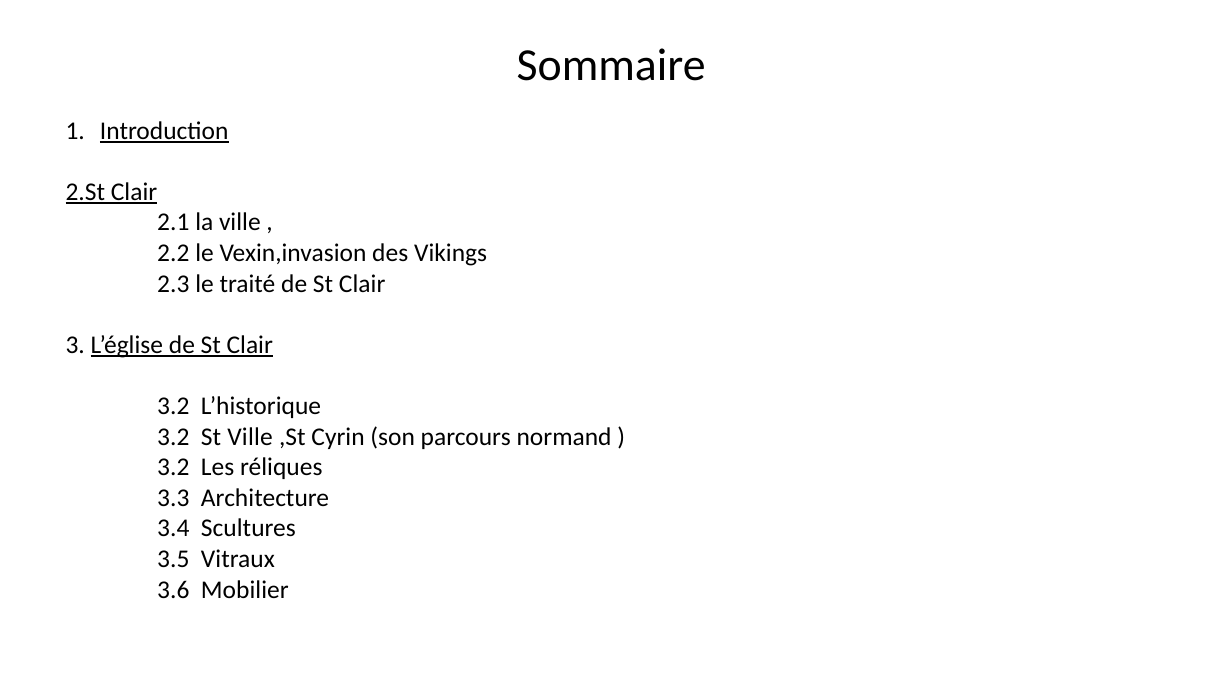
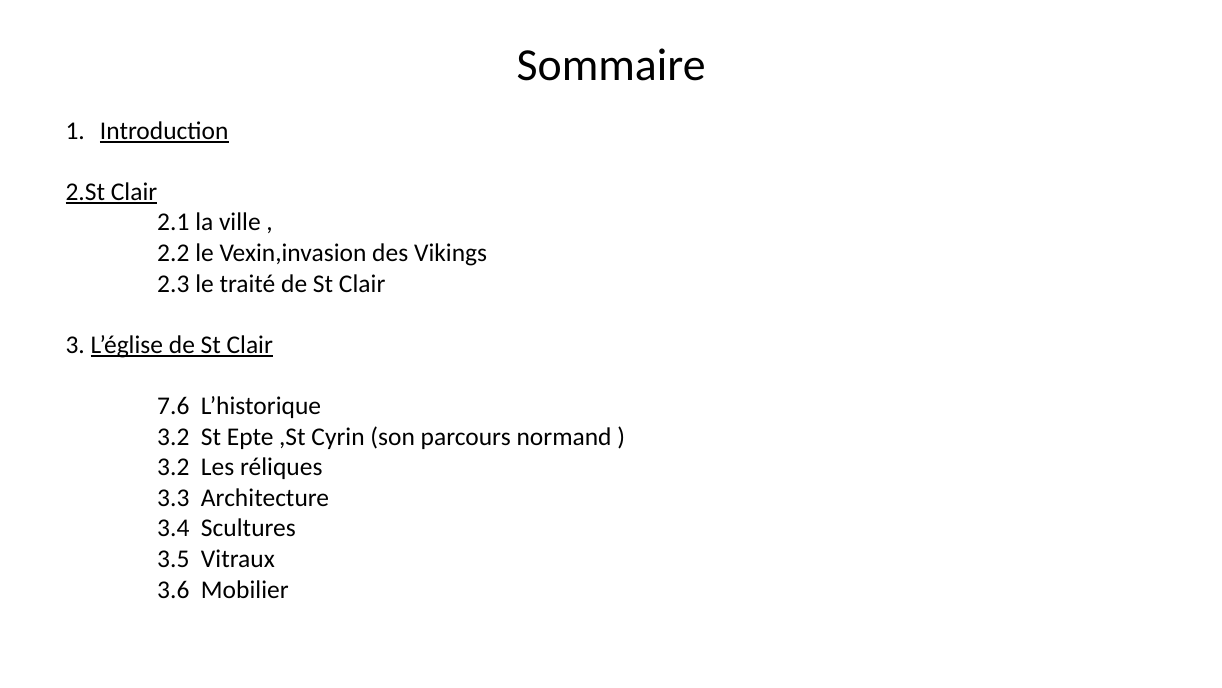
3.2 at (173, 406): 3.2 -> 7.6
St Ville: Ville -> Epte
